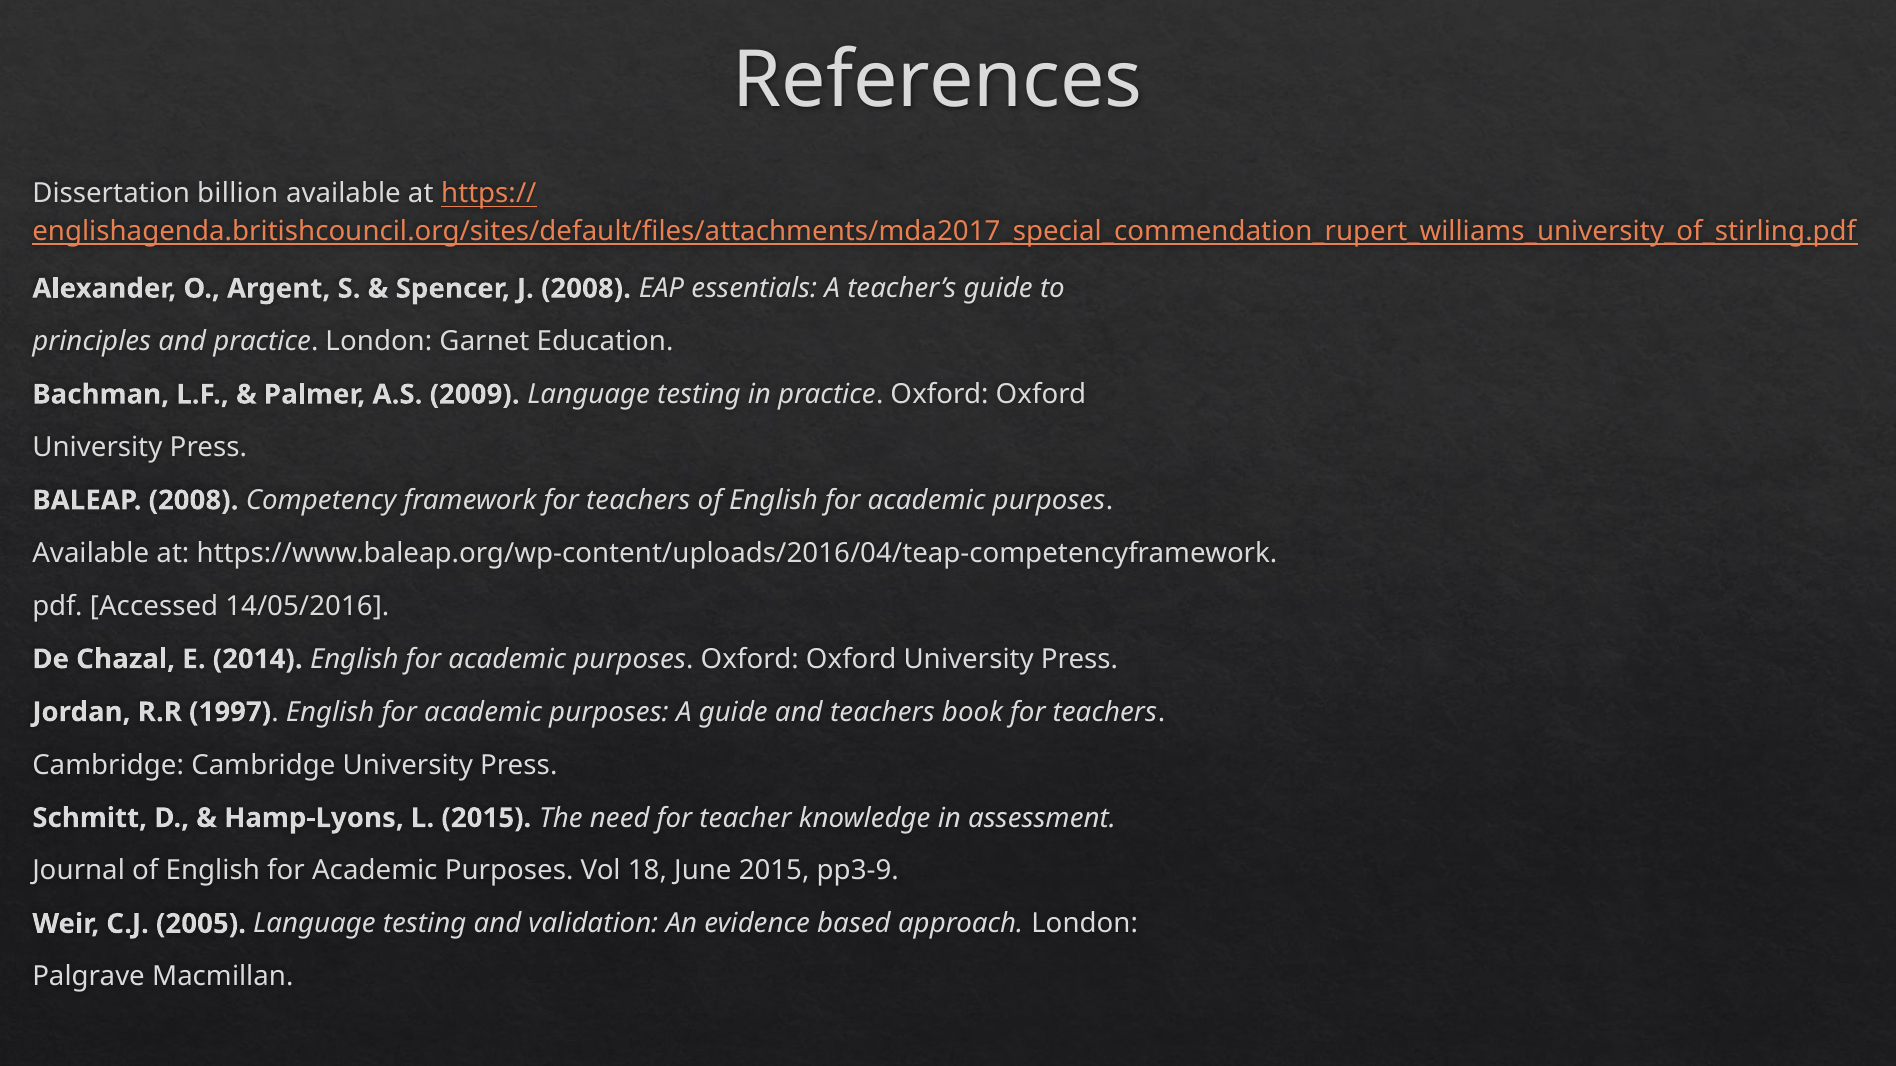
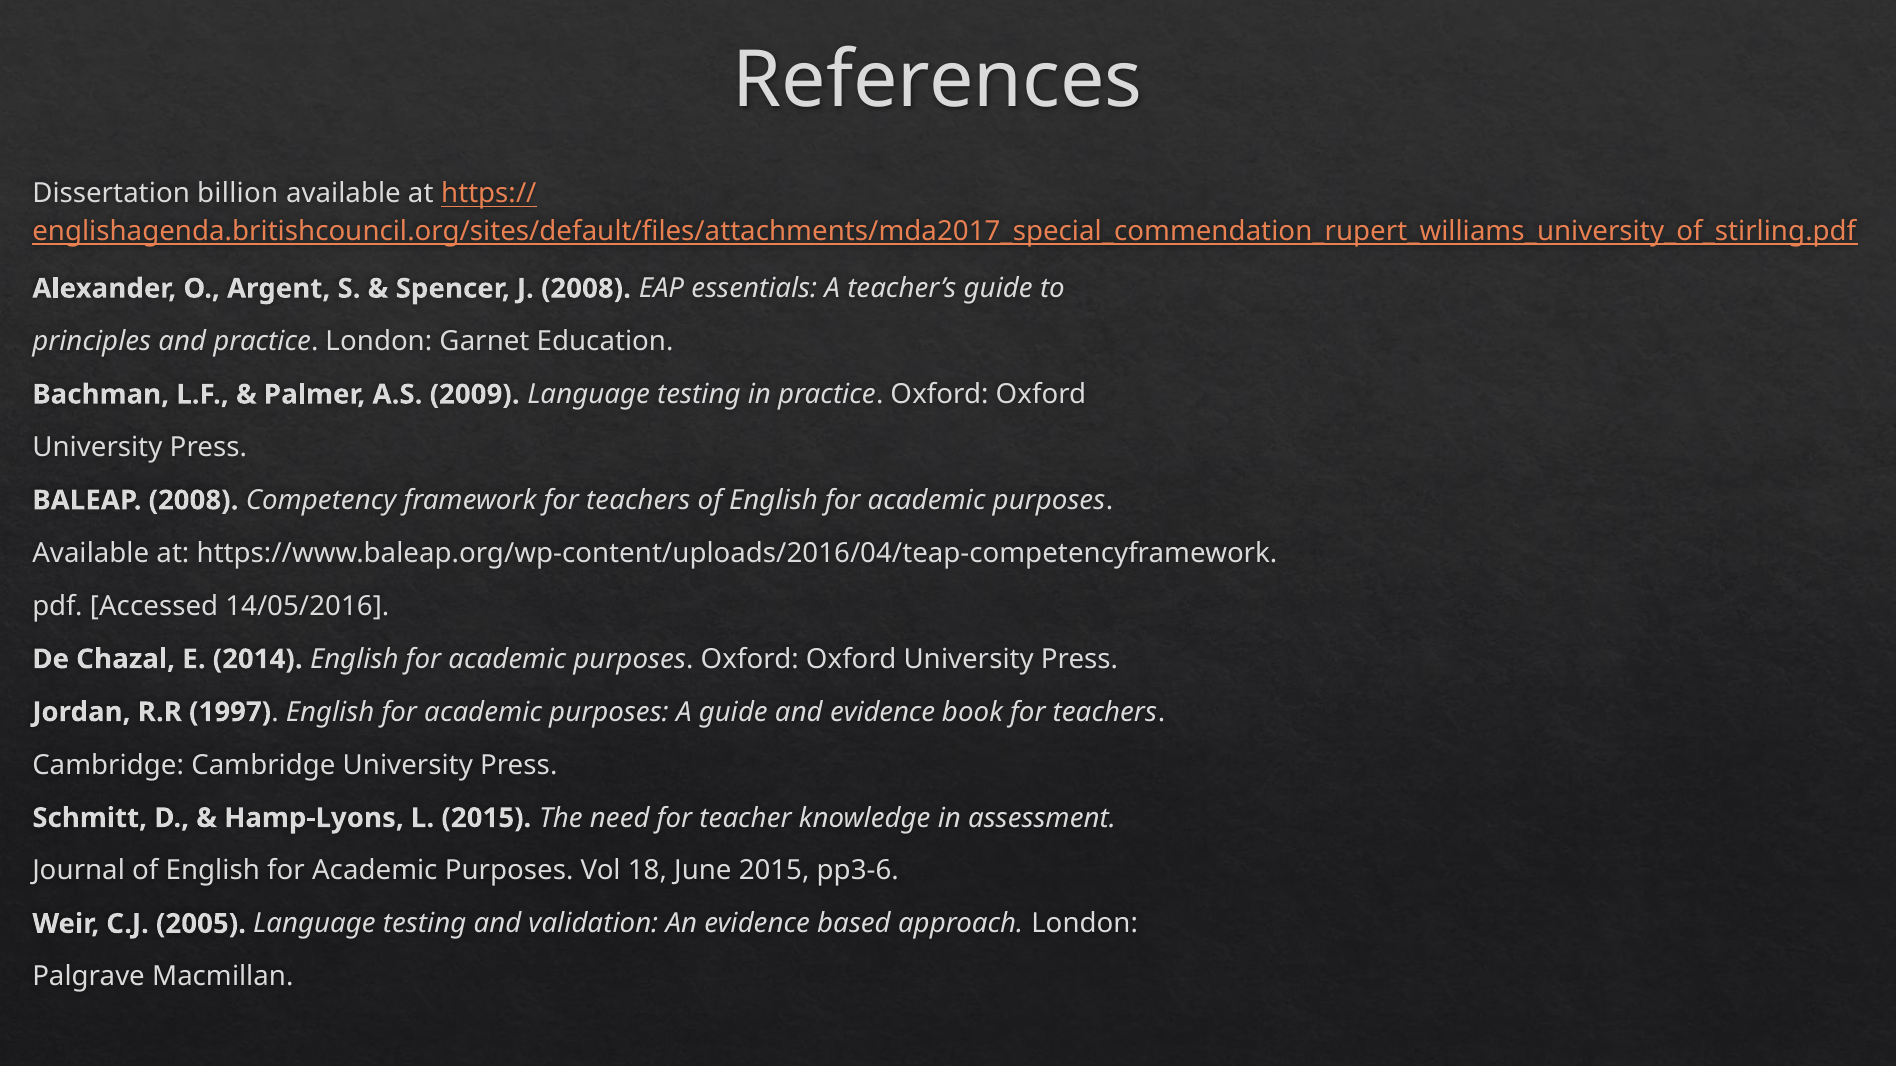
and teachers: teachers -> evidence
pp3-9: pp3-9 -> pp3-6
